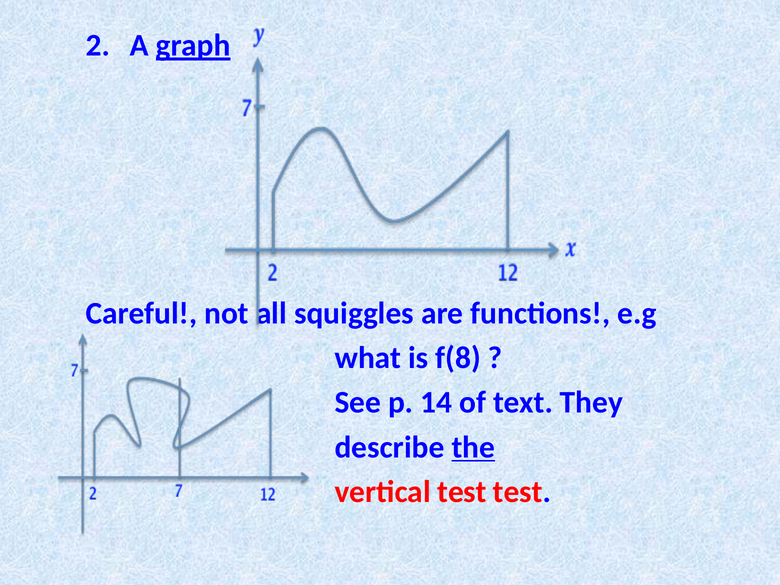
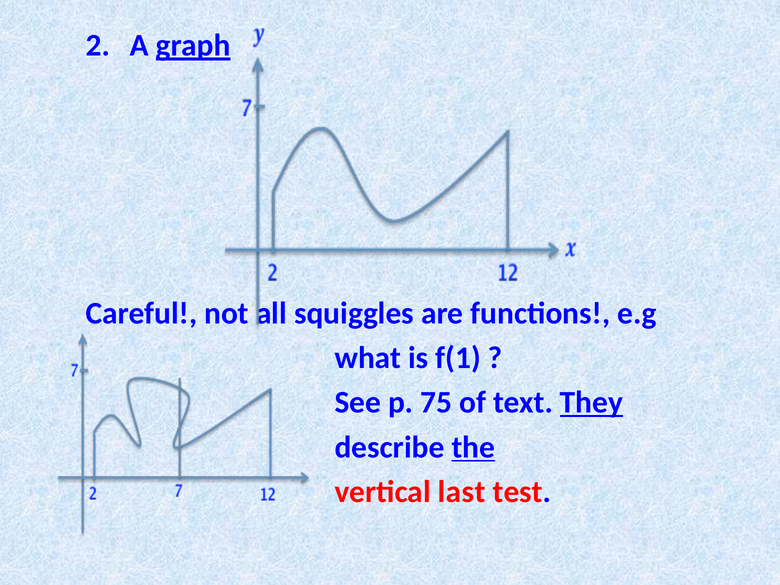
f(8: f(8 -> f(1
14: 14 -> 75
They underline: none -> present
test at (462, 492): test -> last
